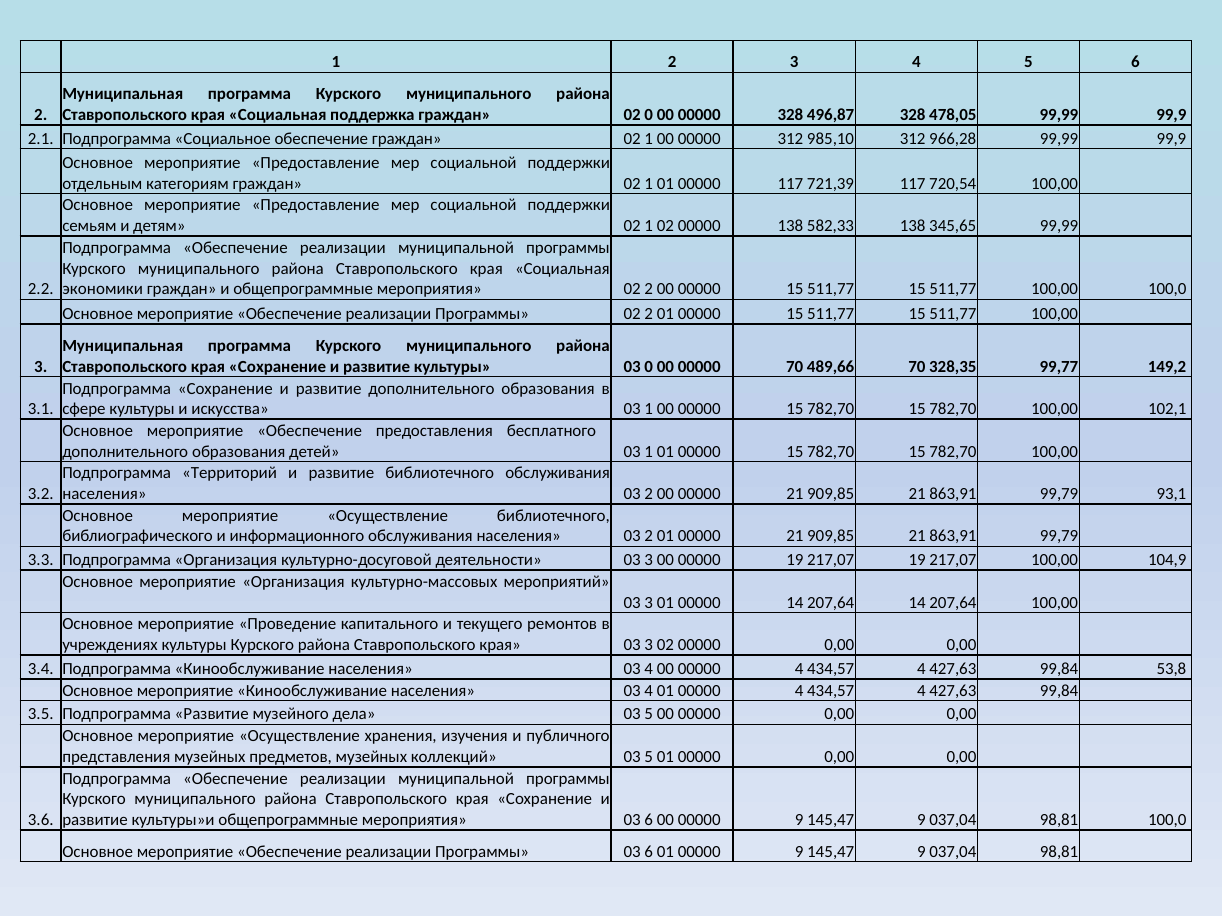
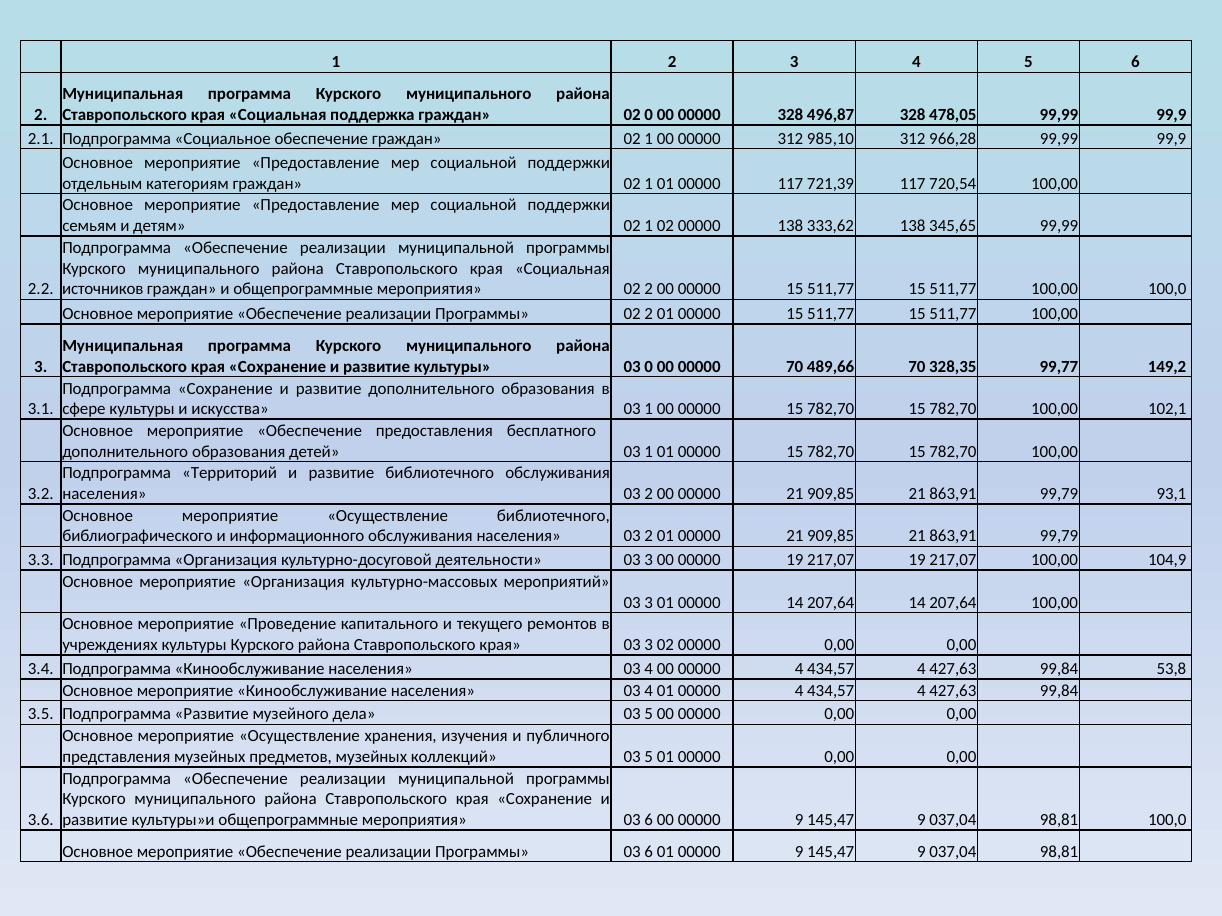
582,33: 582,33 -> 333,62
экономики: экономики -> источников
